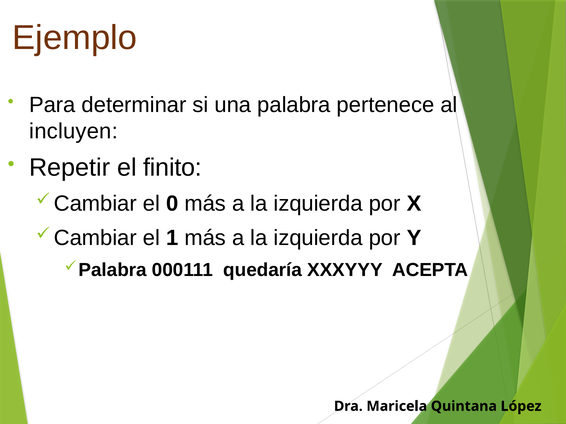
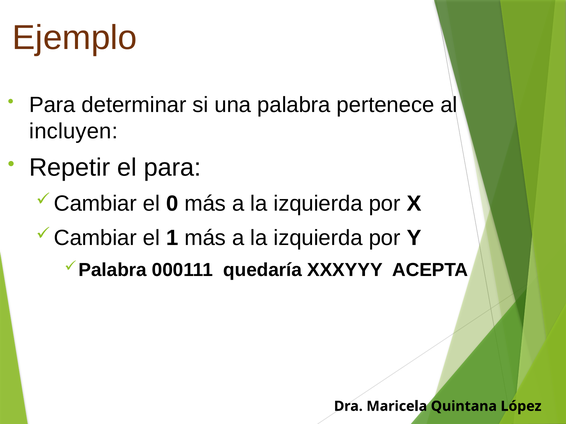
el finito: finito -> para
